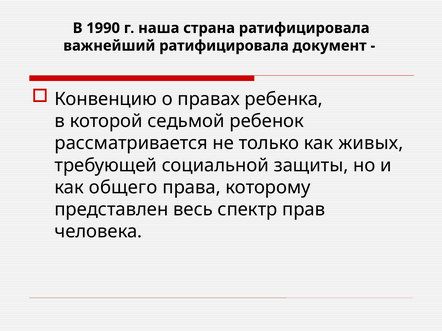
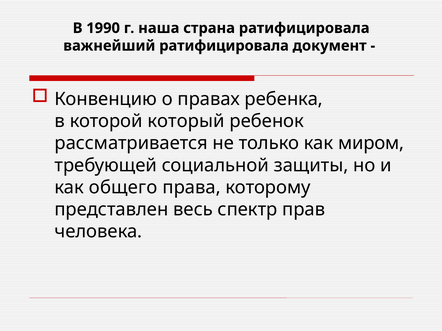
седьмой: седьмой -> который
живых: живых -> миром
